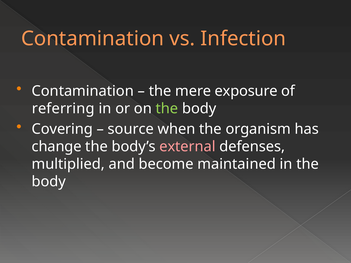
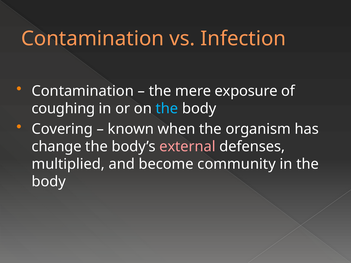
referring: referring -> coughing
the at (167, 109) colour: light green -> light blue
source: source -> known
maintained: maintained -> community
